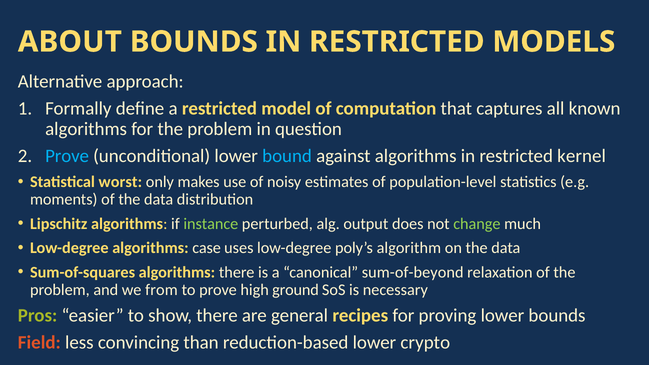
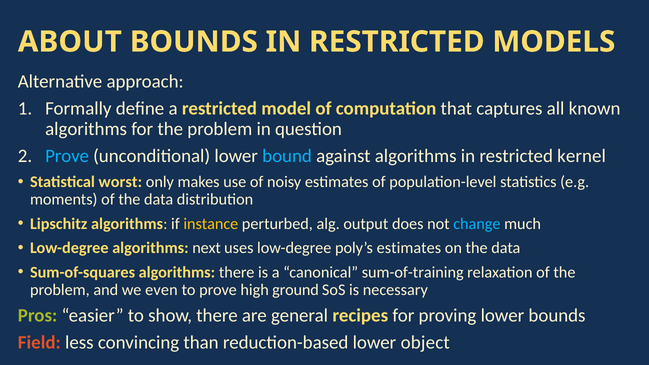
instance colour: light green -> yellow
change colour: light green -> light blue
case: case -> next
poly’s algorithm: algorithm -> estimates
sum-of-beyond: sum-of-beyond -> sum-of-training
from: from -> even
crypto: crypto -> object
